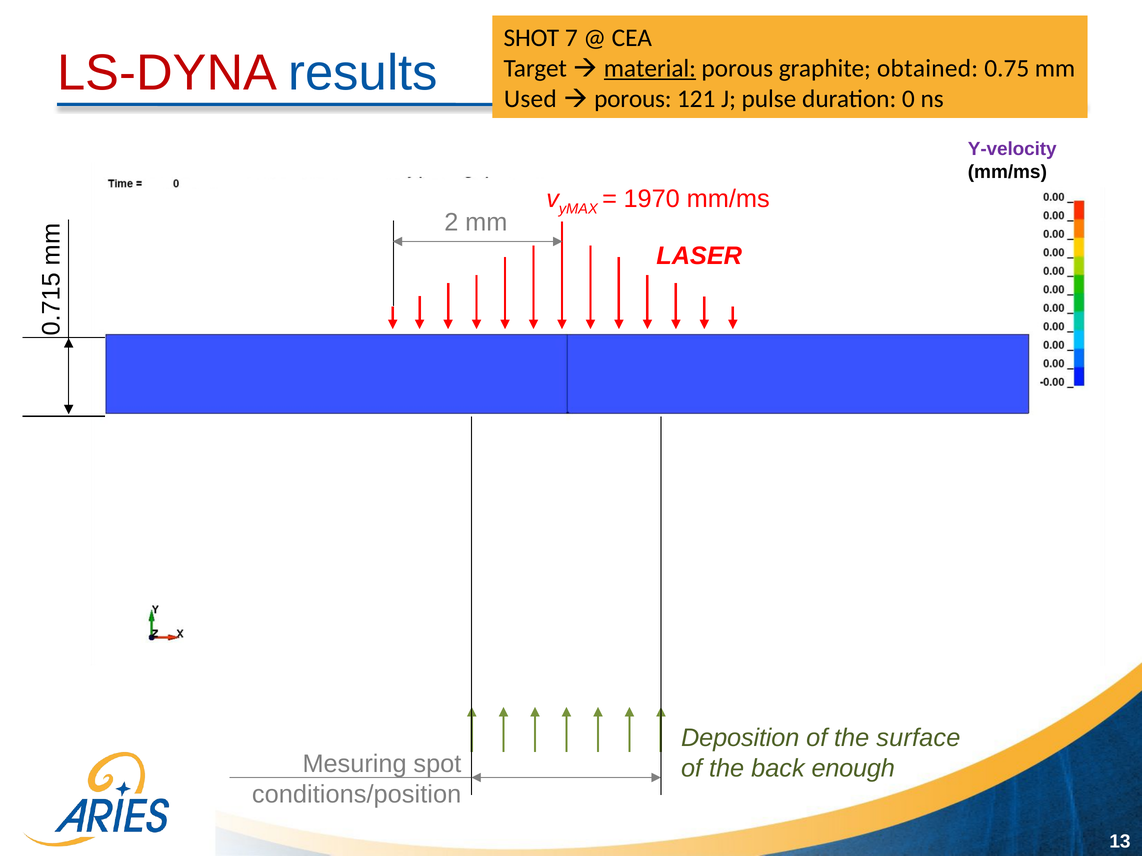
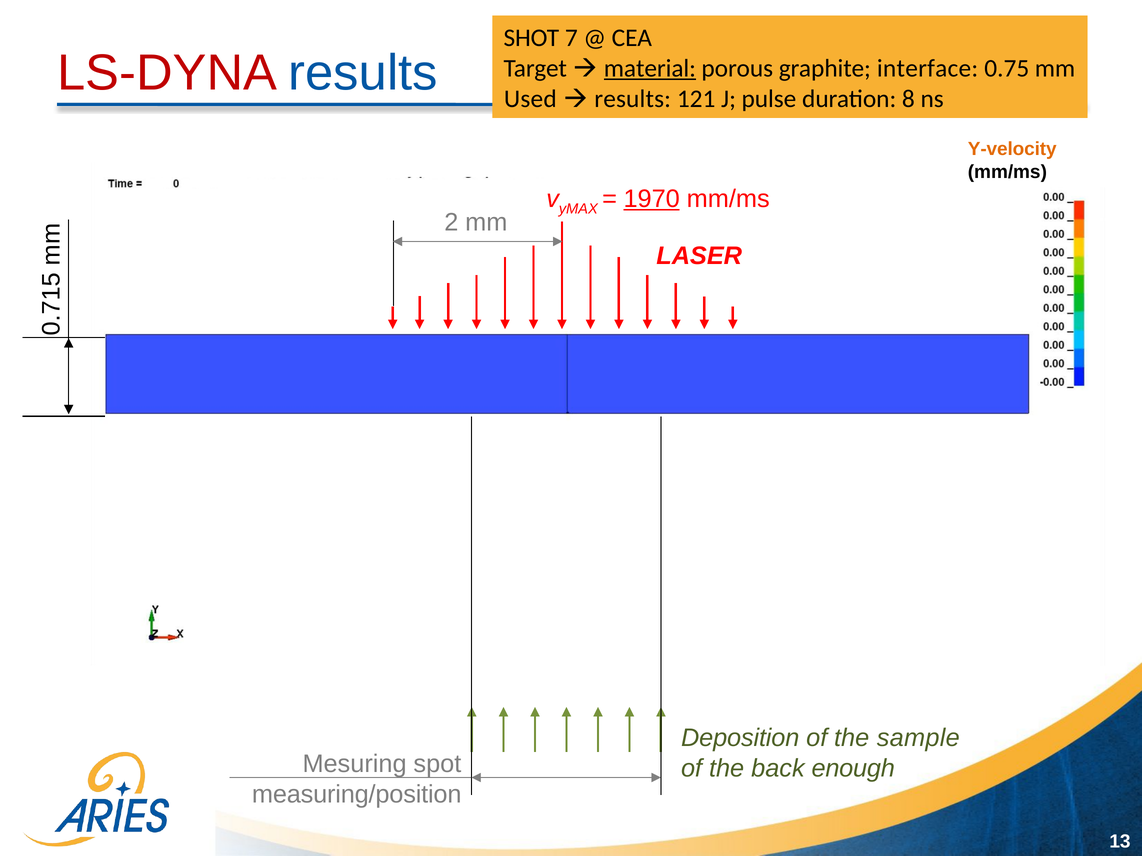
obtained: obtained -> interface
porous at (633, 99): porous -> results
duration 0: 0 -> 8
Y-velocity colour: purple -> orange
1970 underline: none -> present
surface: surface -> sample
conditions/position: conditions/position -> measuring/position
